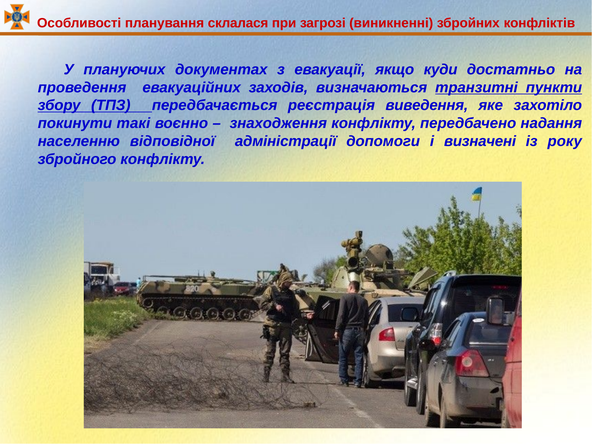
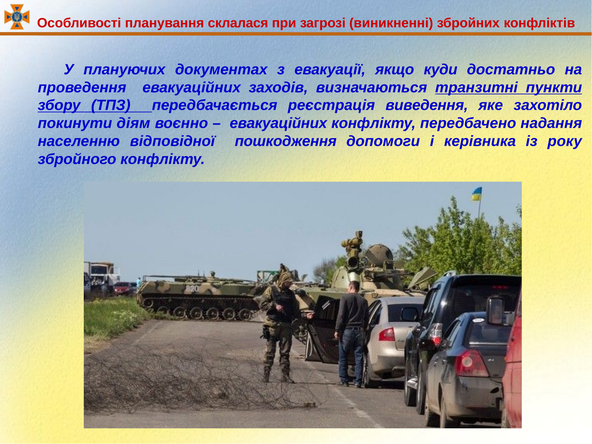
такі: такі -> діям
знаходження at (278, 123): знаходження -> евакуаційних
адміністрації: адміністрації -> пошкодження
визначені: визначені -> керівника
